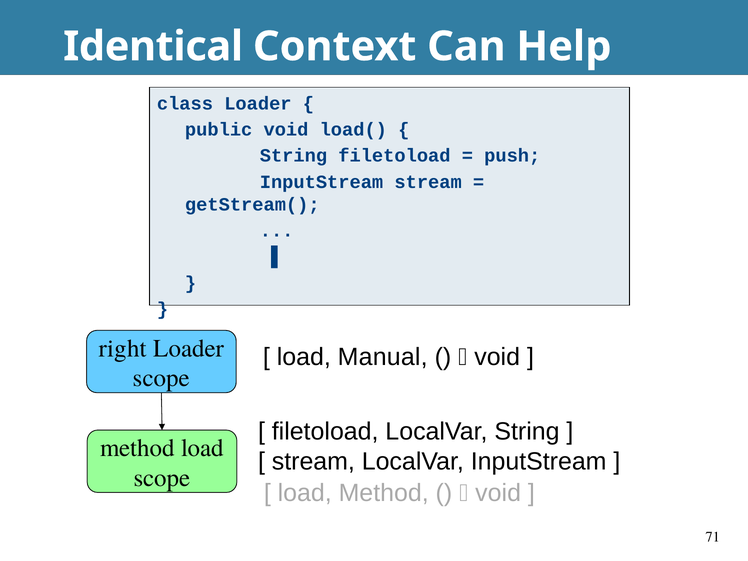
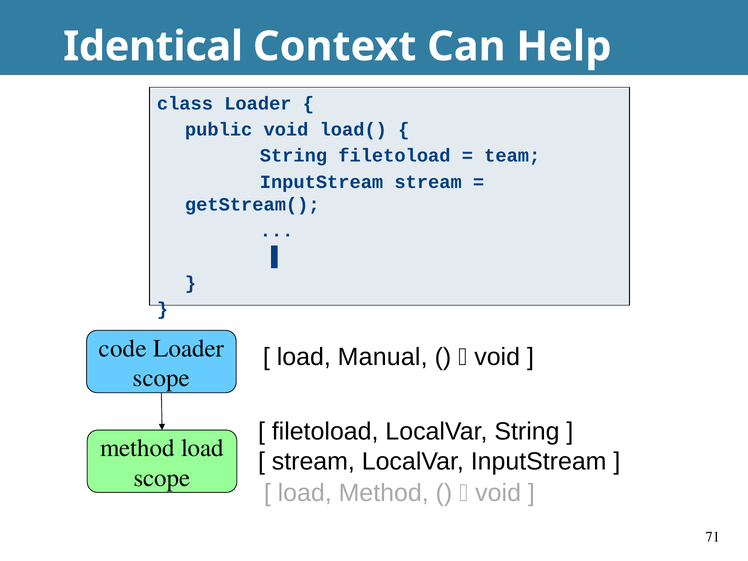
push: push -> team
right: right -> code
